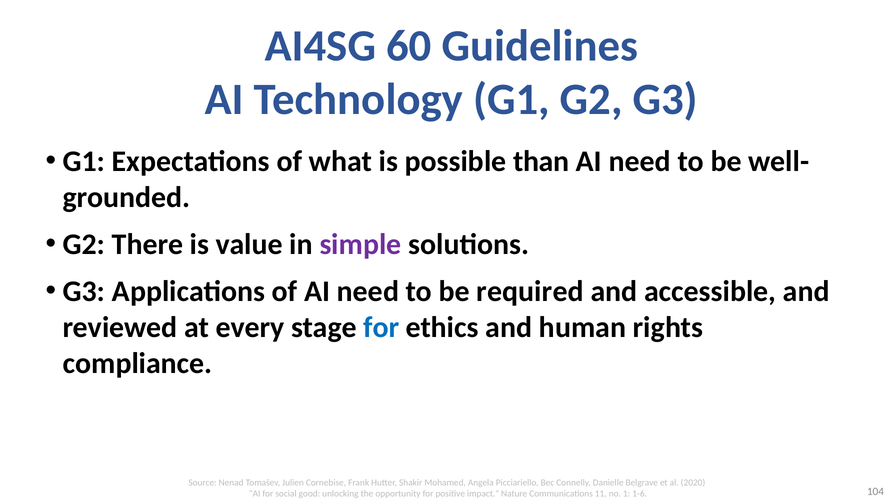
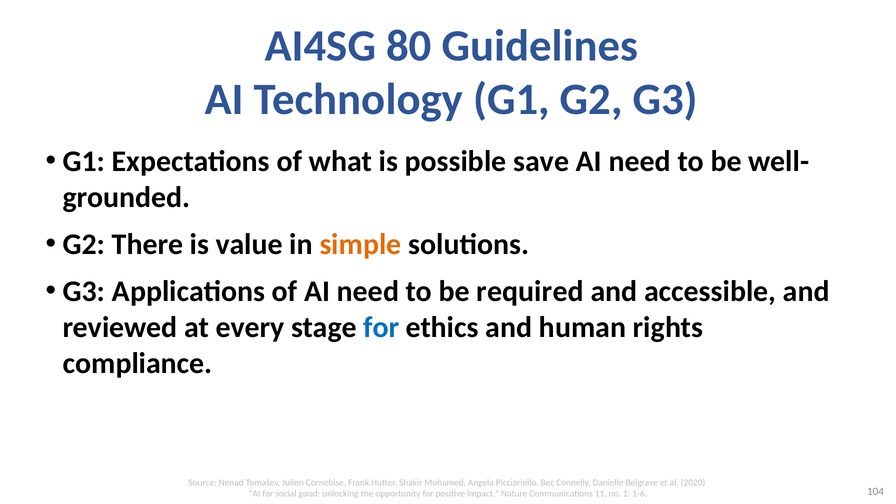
60: 60 -> 80
than: than -> save
simple colour: purple -> orange
